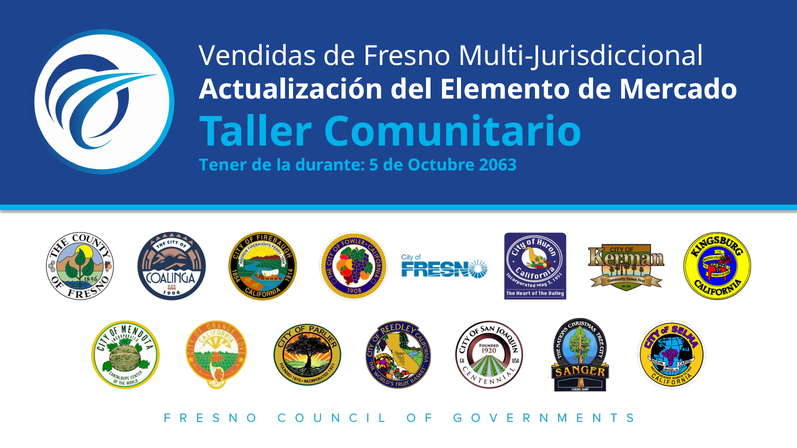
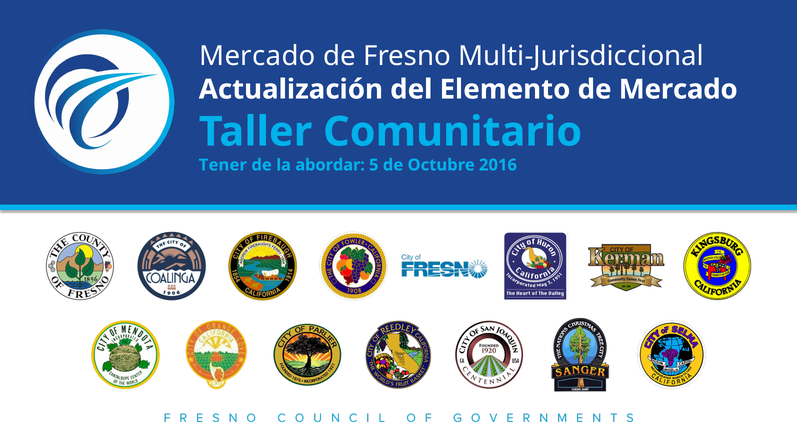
Vendidas at (258, 56): Vendidas -> Mercado
durante: durante -> abordar
2063: 2063 -> 2016
